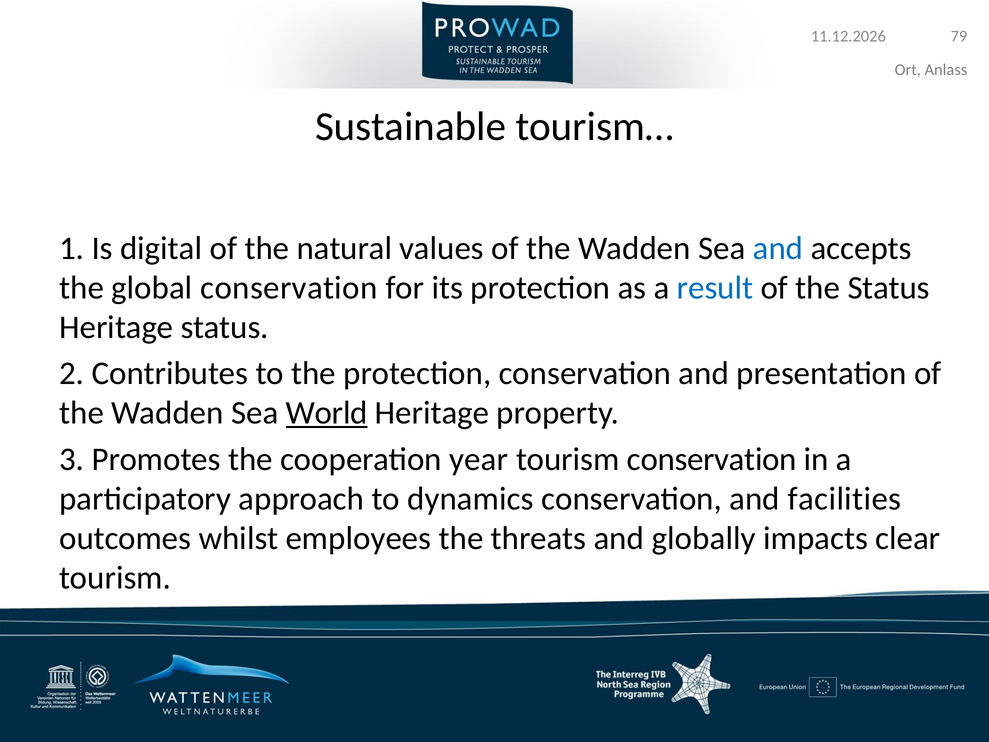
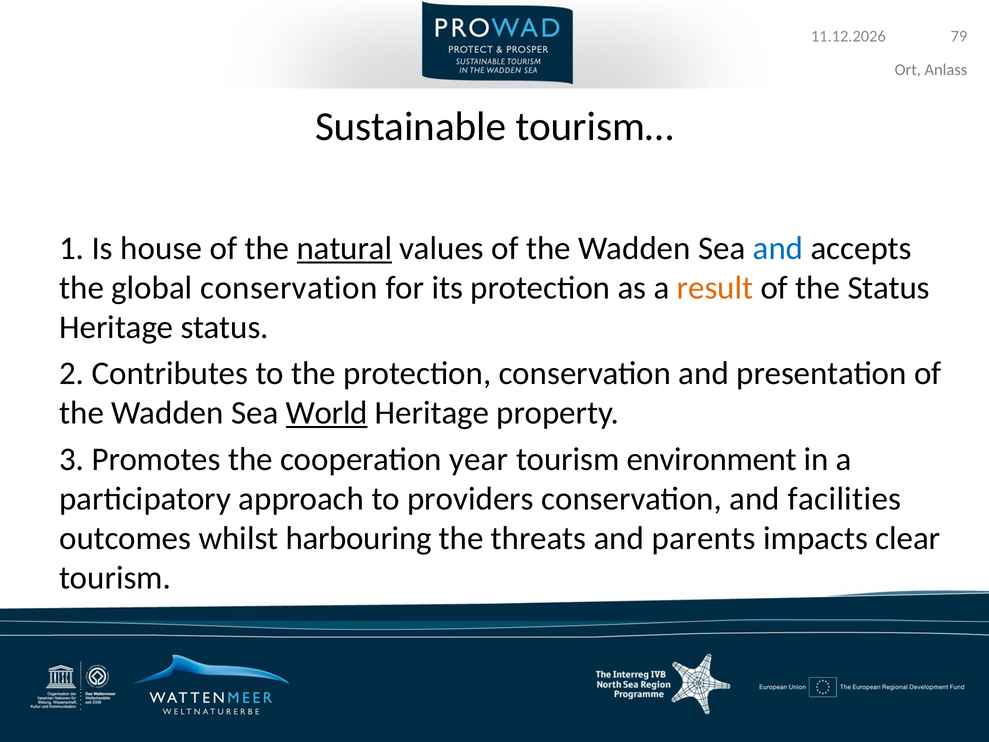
digital: digital -> house
natural underline: none -> present
result colour: blue -> orange
tourism conservation: conservation -> environment
dynamics: dynamics -> providers
employees: employees -> harbouring
globally: globally -> parents
